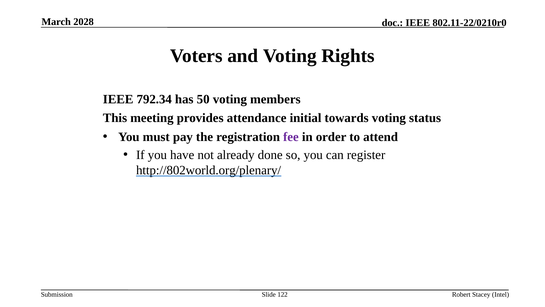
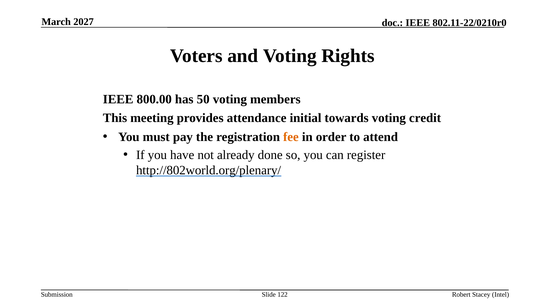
2028: 2028 -> 2027
792.34: 792.34 -> 800.00
status: status -> credit
fee colour: purple -> orange
